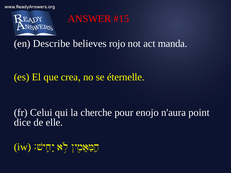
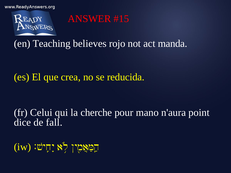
Describe: Describe -> Teaching
éternelle: éternelle -> reducida
enojo: enojo -> mano
elle: elle -> fall
